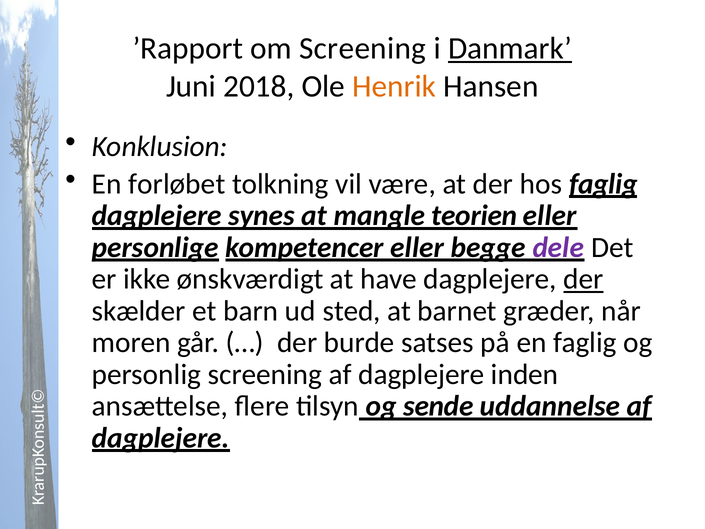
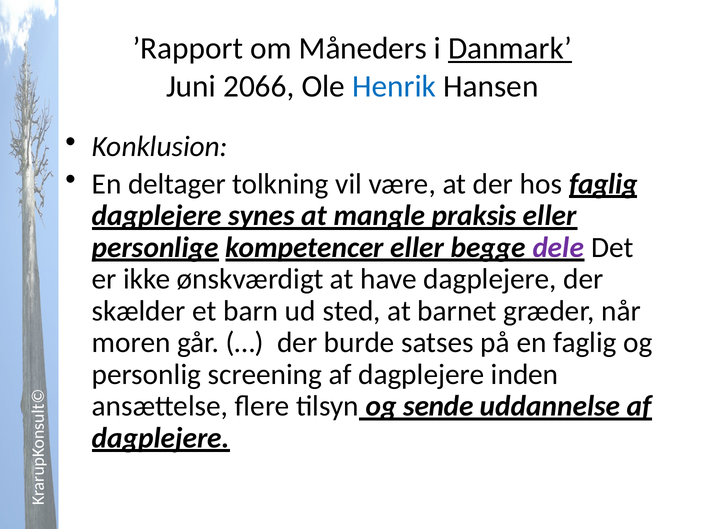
om Screening: Screening -> Måneders
2018: 2018 -> 2066
Henrik colour: orange -> blue
forløbet: forløbet -> deltager
teorien: teorien -> praksis
der at (583, 279) underline: present -> none
